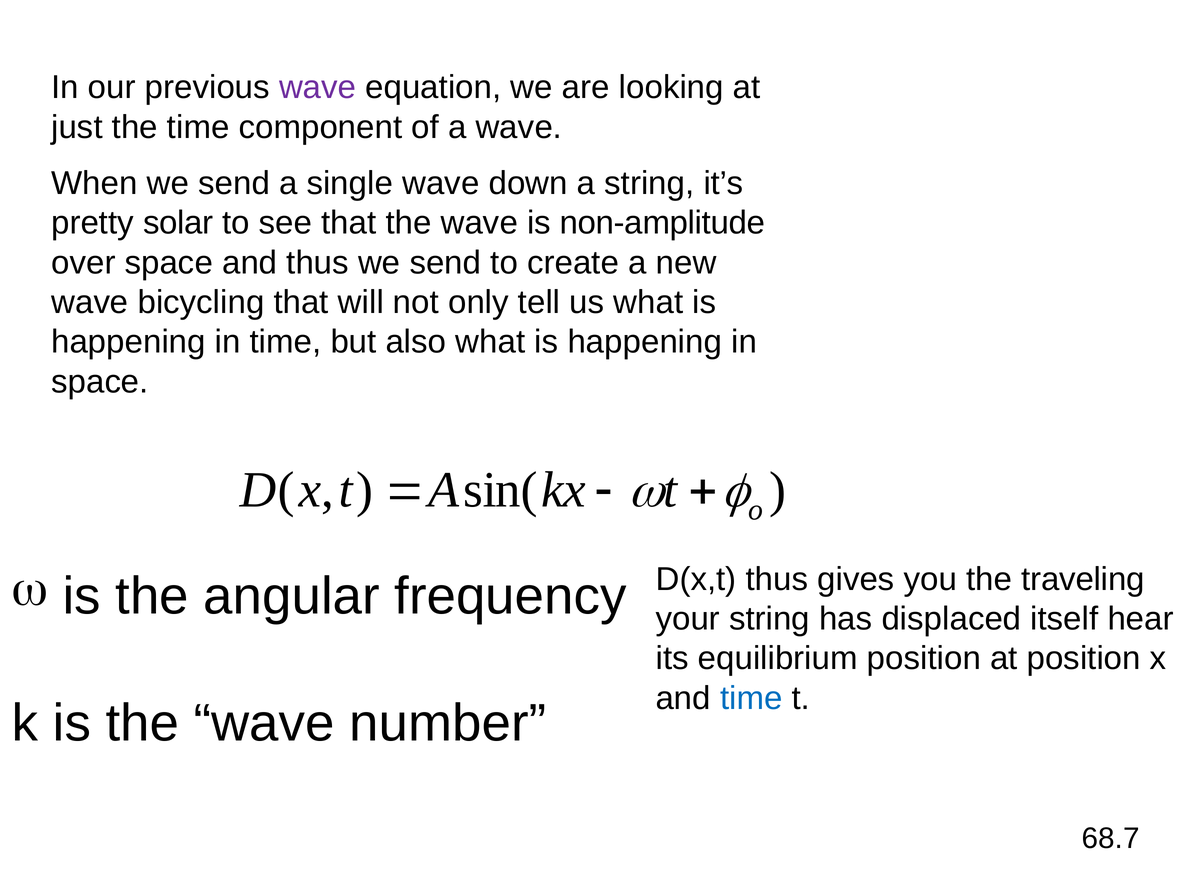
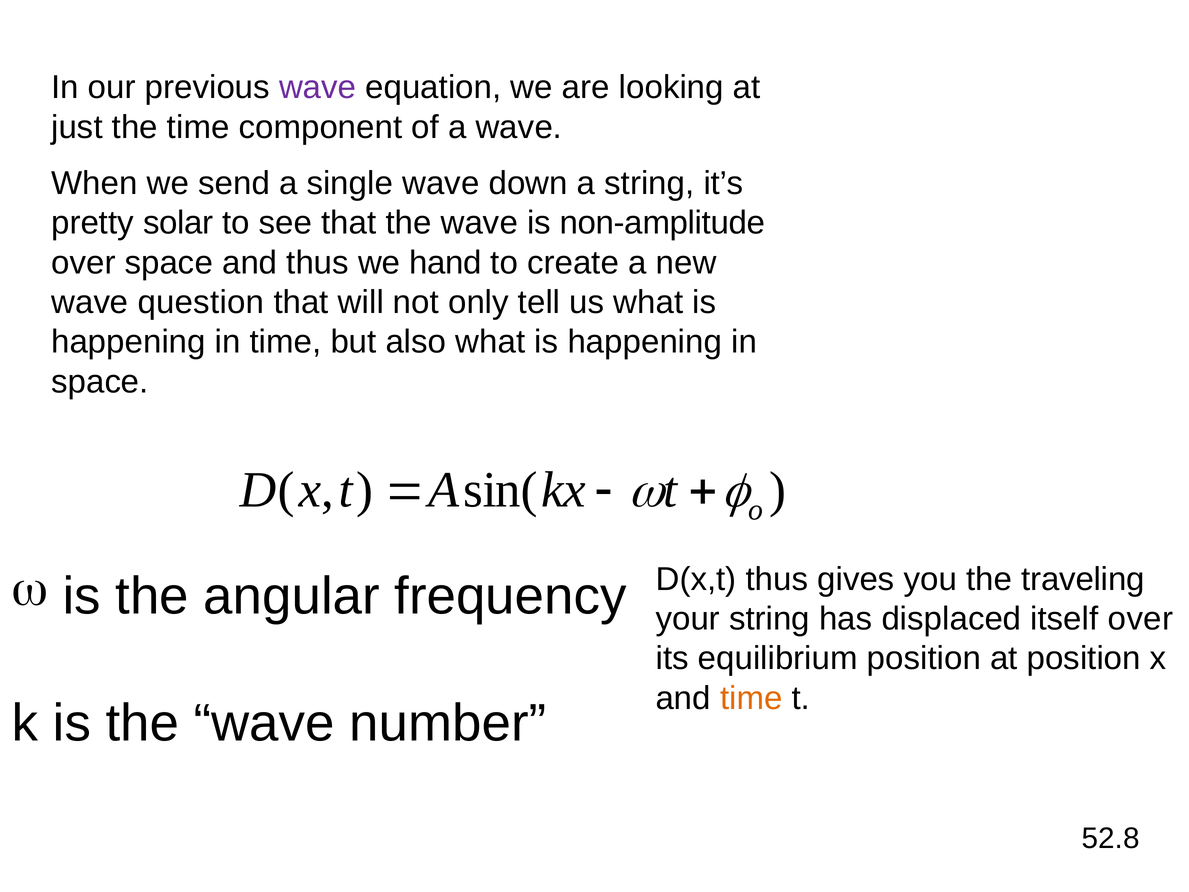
thus we send: send -> hand
bicycling: bicycling -> question
itself hear: hear -> over
time at (751, 698) colour: blue -> orange
68.7: 68.7 -> 52.8
